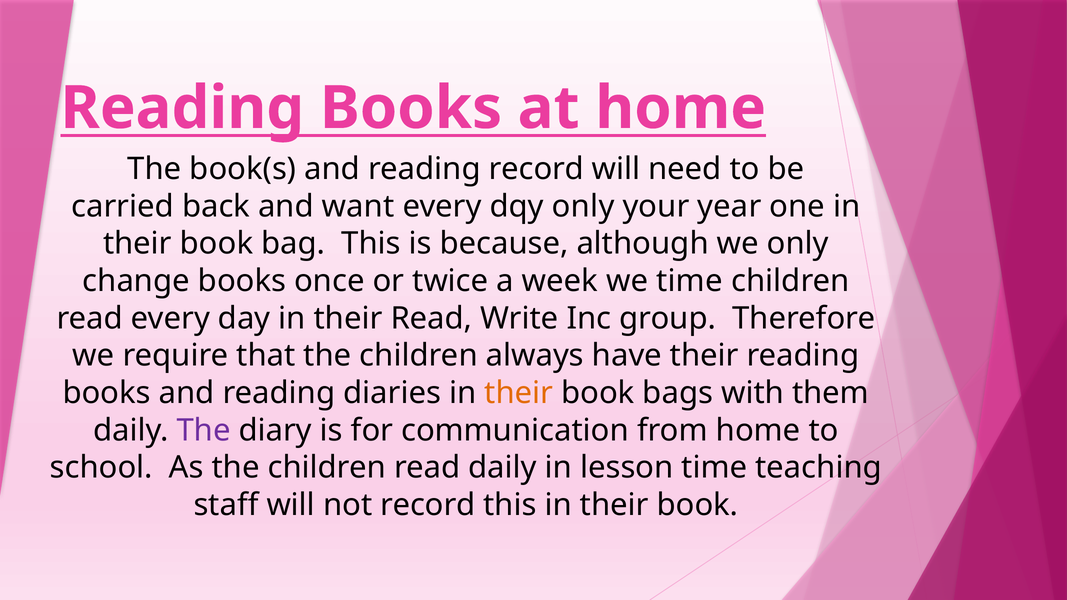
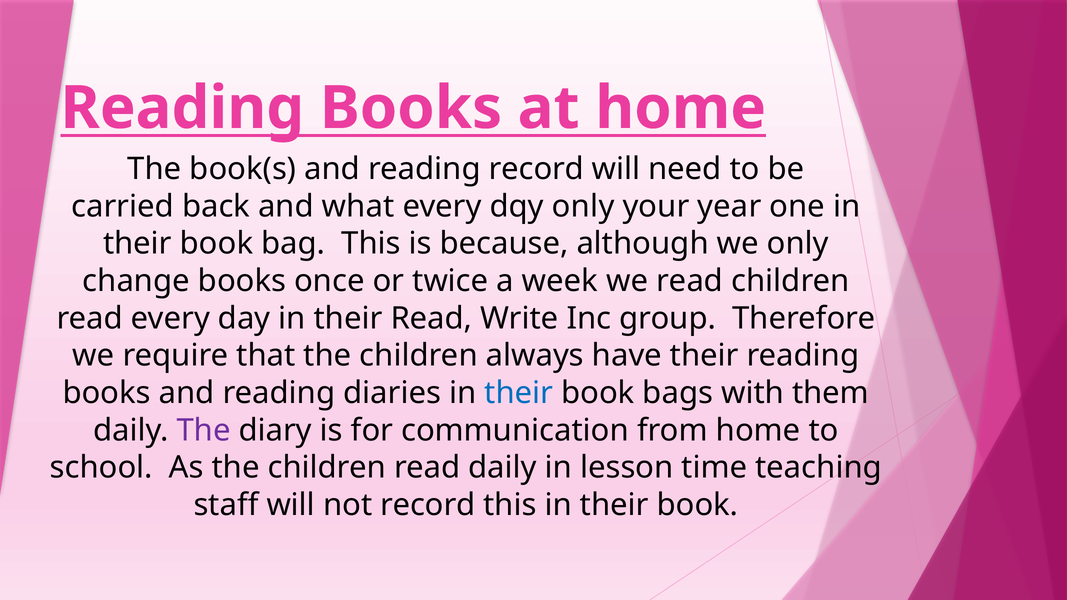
want: want -> what
we time: time -> read
their at (519, 393) colour: orange -> blue
